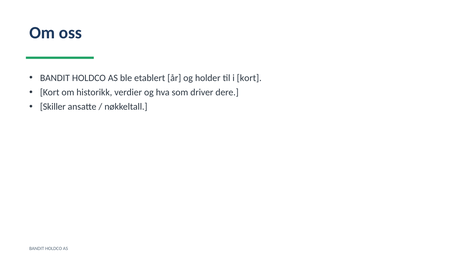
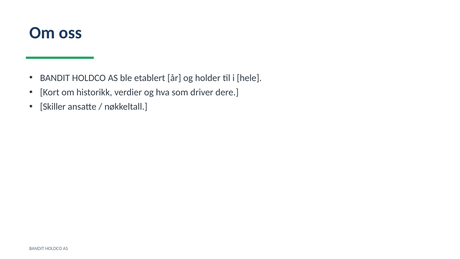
i kort: kort -> hele
